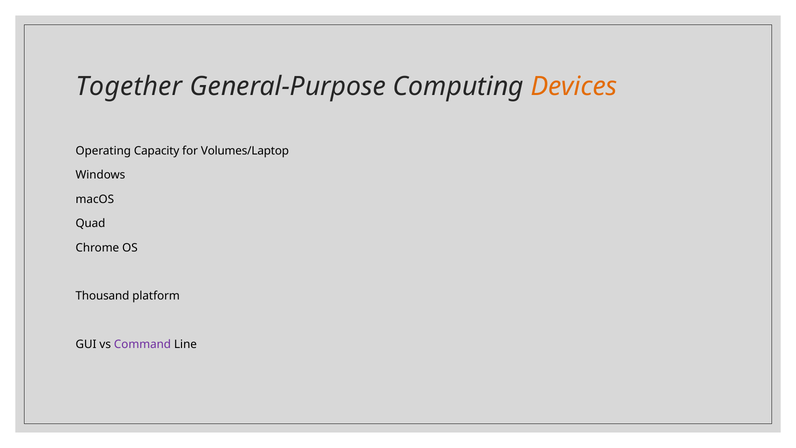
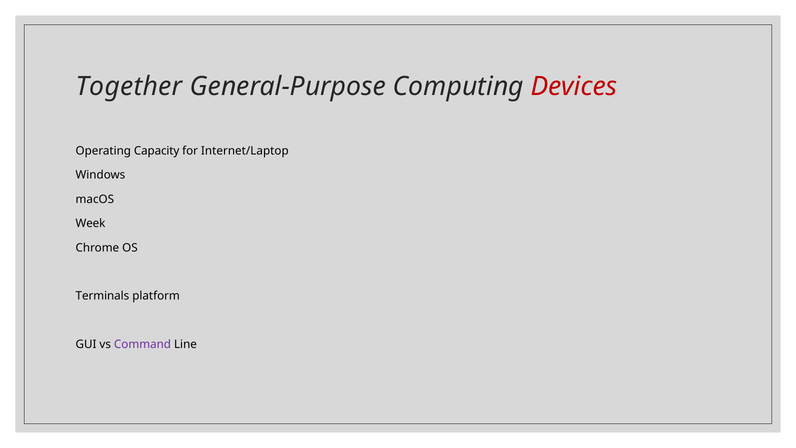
Devices colour: orange -> red
Volumes/Laptop: Volumes/Laptop -> Internet/Laptop
Quad: Quad -> Week
Thousand: Thousand -> Terminals
